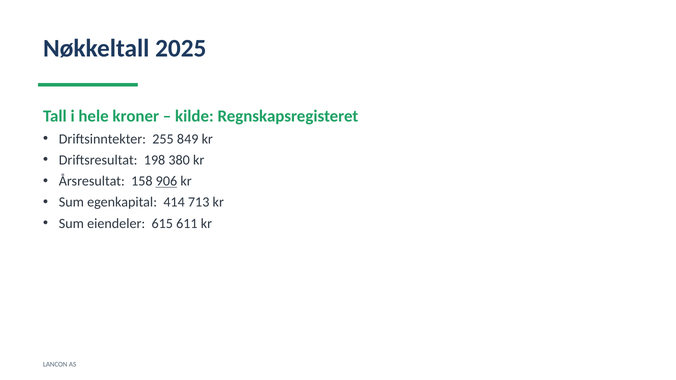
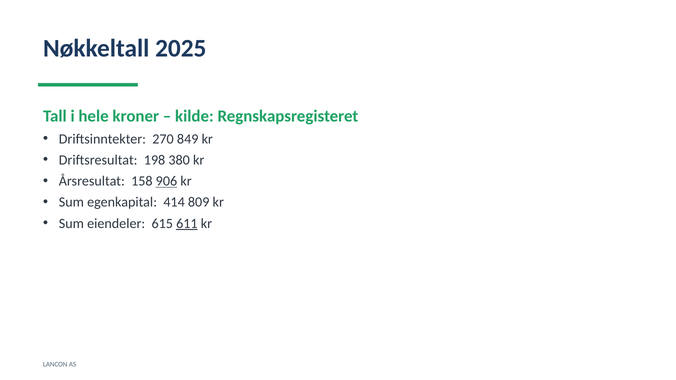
255: 255 -> 270
713: 713 -> 809
611 underline: none -> present
